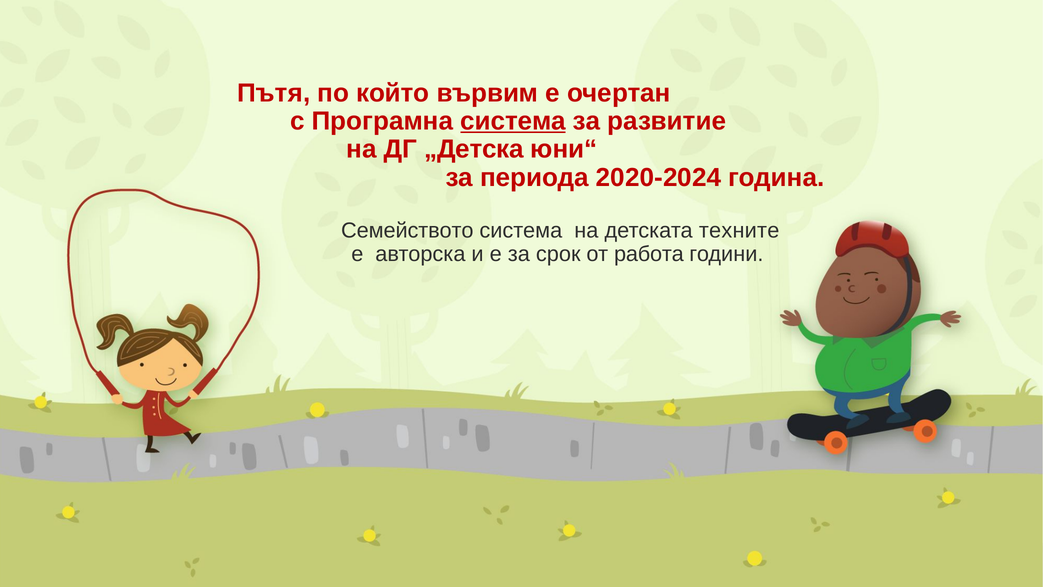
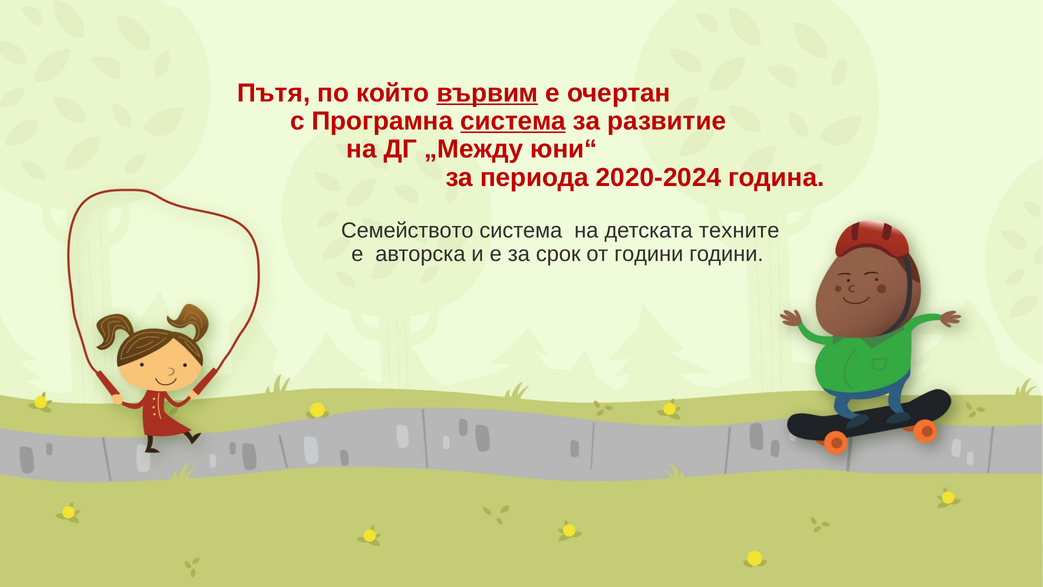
вървим underline: none -> present
„Детска: „Детска -> „Между
от работа: работа -> години
